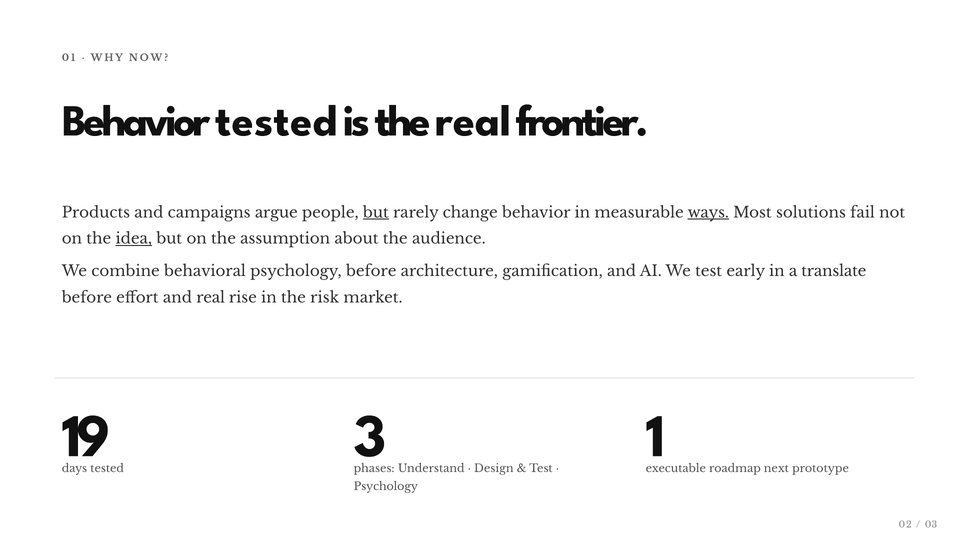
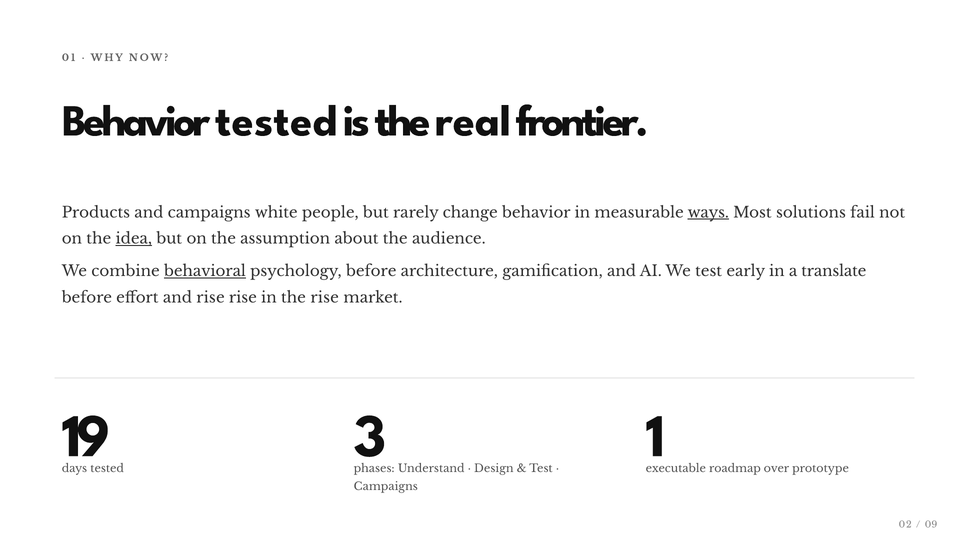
argue: argue -> white
but at (376, 213) underline: present -> none
behavioral underline: none -> present
and real: real -> rise
the risk: risk -> rise
next: next -> over
Psychology at (386, 487): Psychology -> Campaigns
03: 03 -> 09
